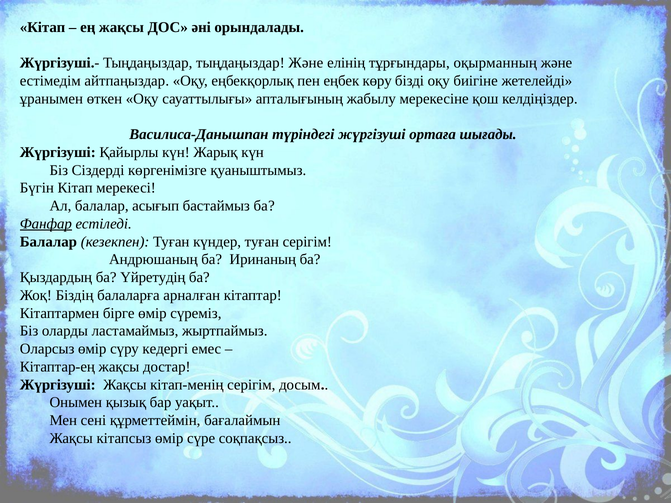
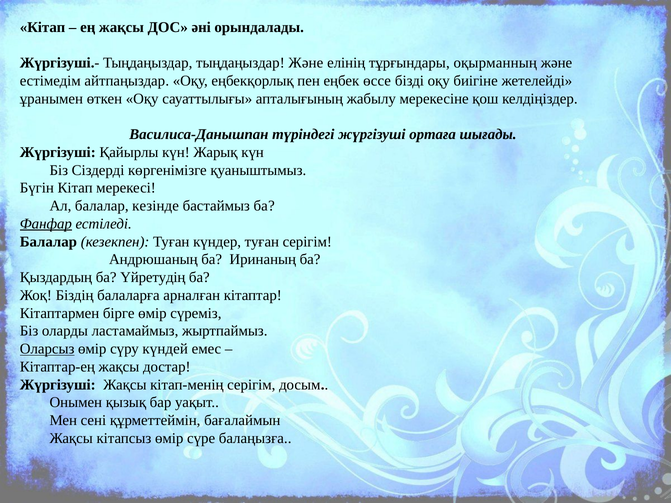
көру: көру -> өссе
асығып: асығып -> кезінде
Оларсыз underline: none -> present
кедергі: кедергі -> күндей
соқпақсыз: соқпақсыз -> балаңызға
